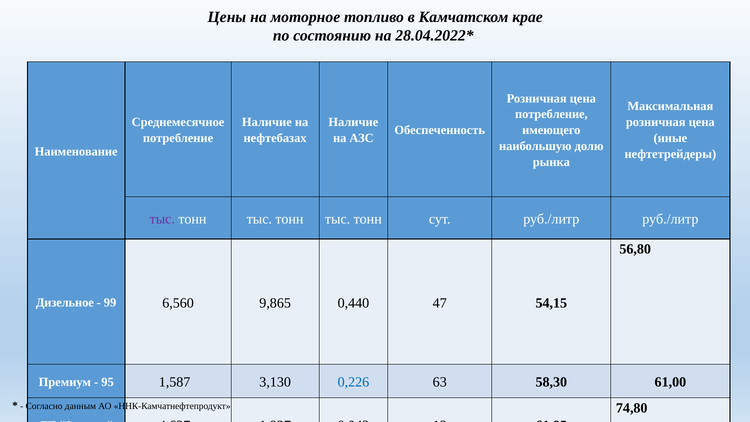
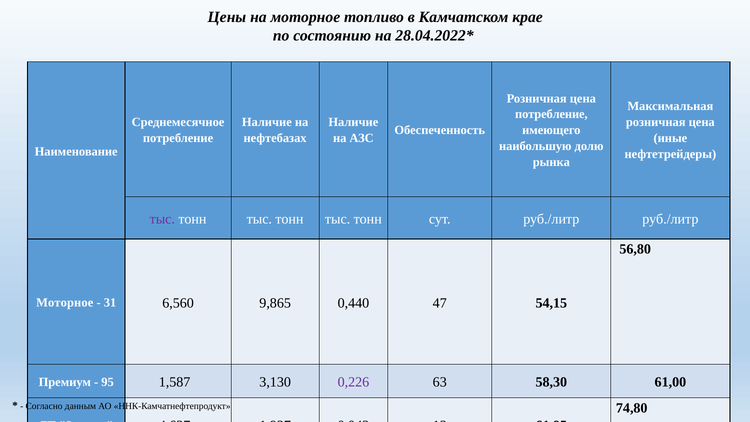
Дизельное at (65, 303): Дизельное -> Моторное
99: 99 -> 31
0,226 colour: blue -> purple
